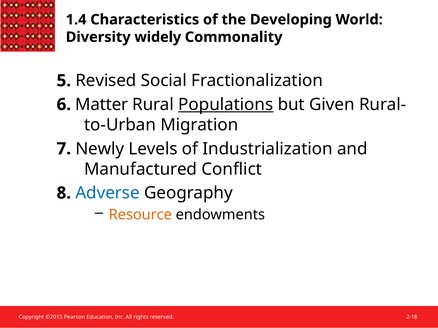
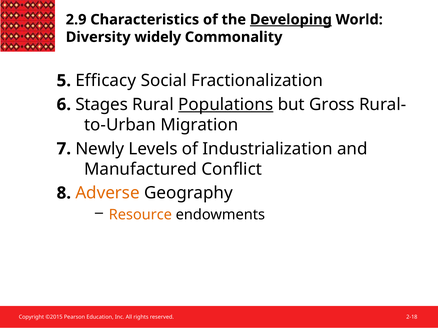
1.4: 1.4 -> 2.9
Developing underline: none -> present
Revised: Revised -> Efficacy
Matter: Matter -> Stages
Given: Given -> Gross
Adverse colour: blue -> orange
